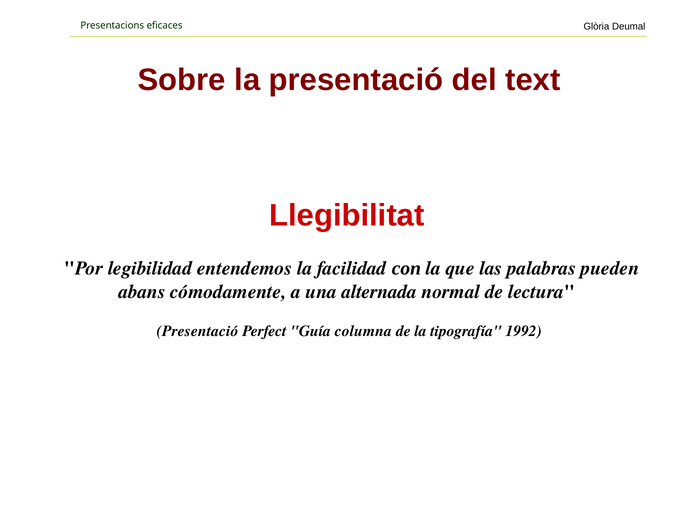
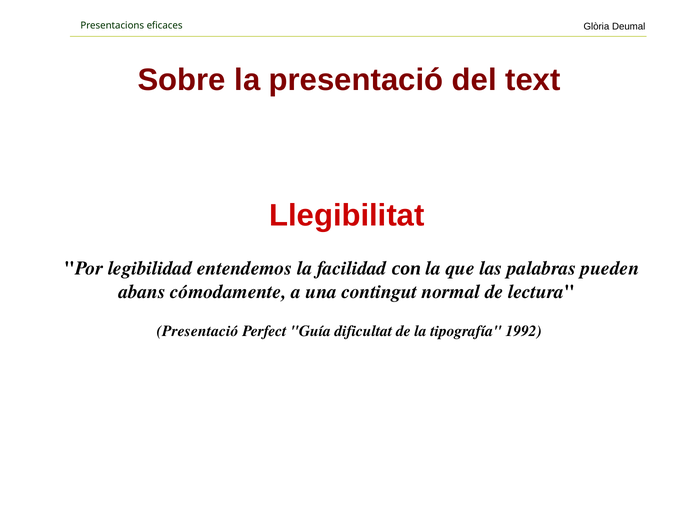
alternada: alternada -> contingut
columna: columna -> dificultat
